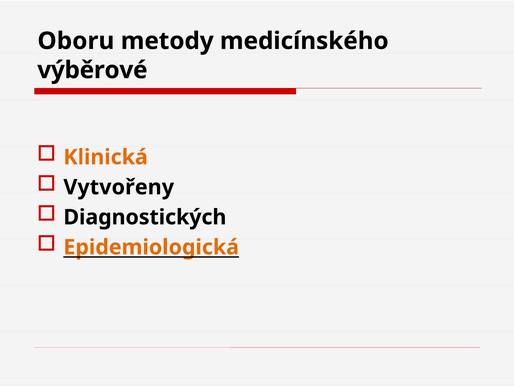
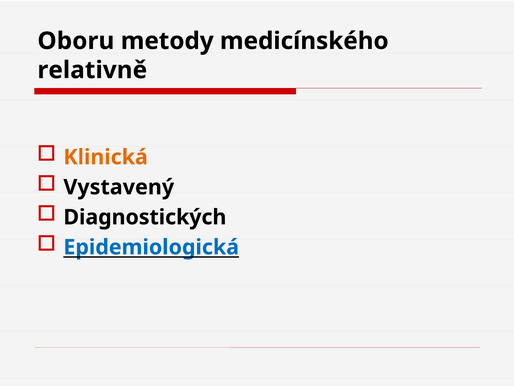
výběrové: výběrové -> relativně
Vytvořeny: Vytvořeny -> Vystavený
Epidemiologická colour: orange -> blue
